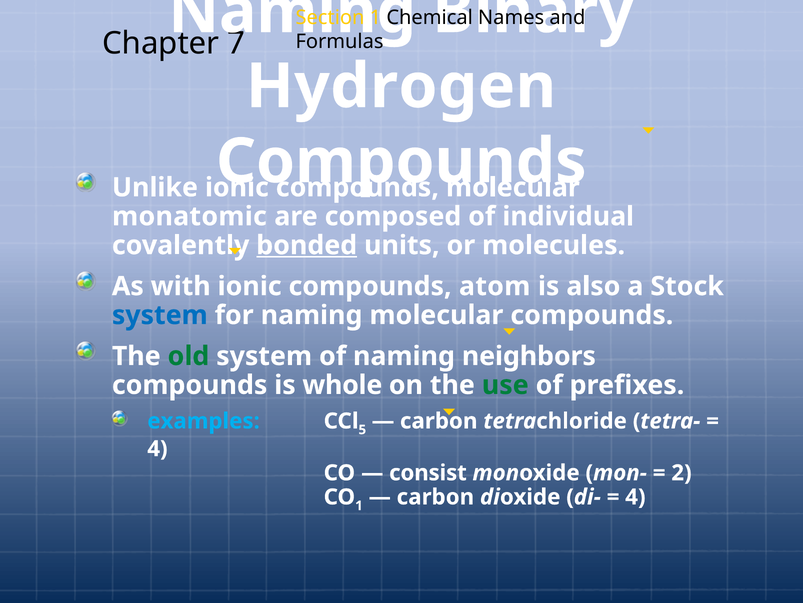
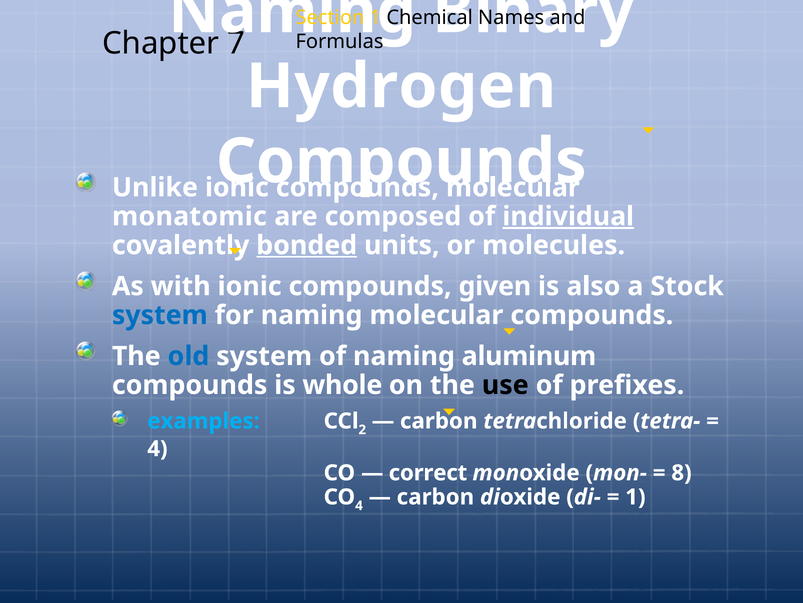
individual underline: none -> present
atom: atom -> given
old colour: green -> blue
neighbors: neighbors -> aluminum
use colour: green -> black
5: 5 -> 2
consist: consist -> correct
2: 2 -> 8
CO 1: 1 -> 4
4 at (635, 496): 4 -> 1
